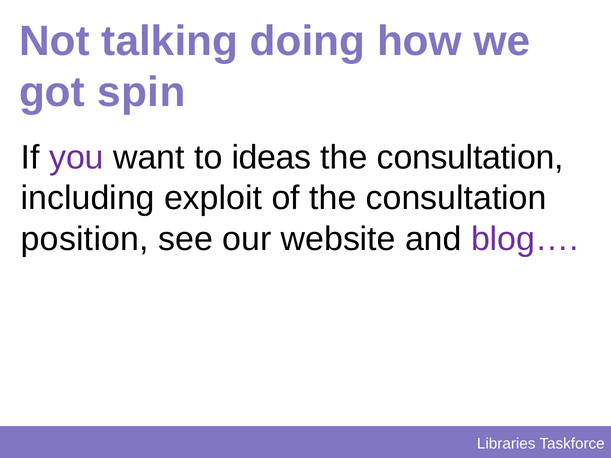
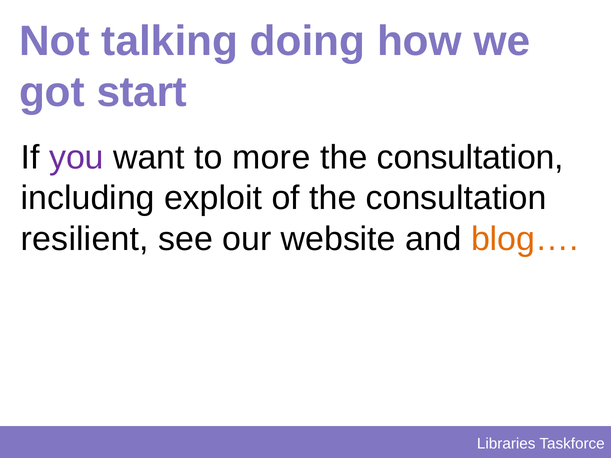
spin: spin -> start
ideas: ideas -> more
position: position -> resilient
blog… colour: purple -> orange
